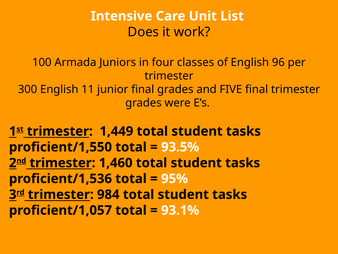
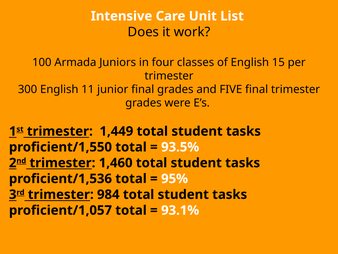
96: 96 -> 15
